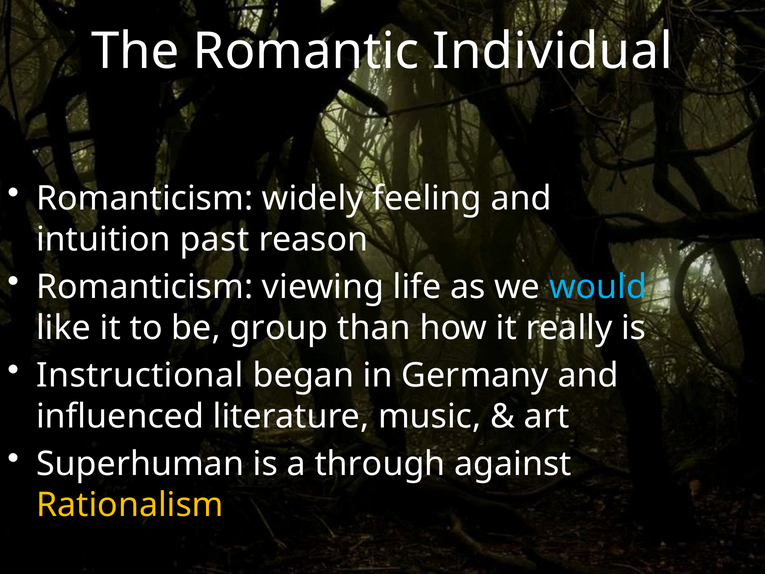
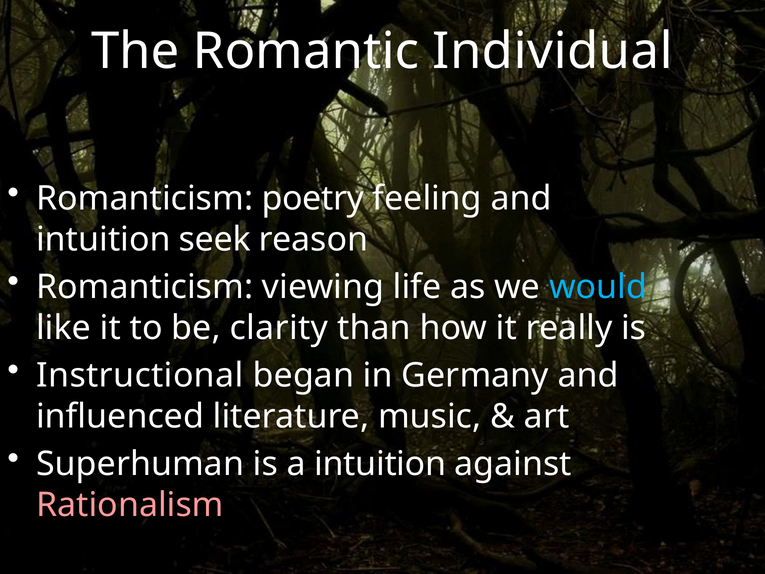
widely: widely -> poetry
past: past -> seek
group: group -> clarity
a through: through -> intuition
Rationalism colour: yellow -> pink
